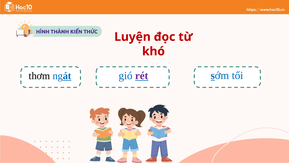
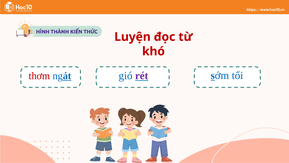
thơm colour: black -> red
